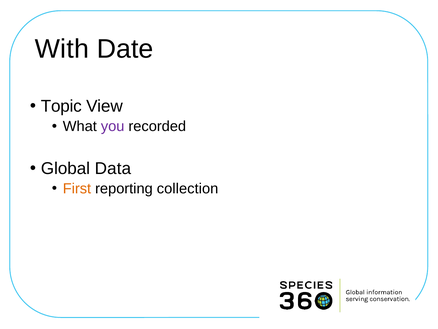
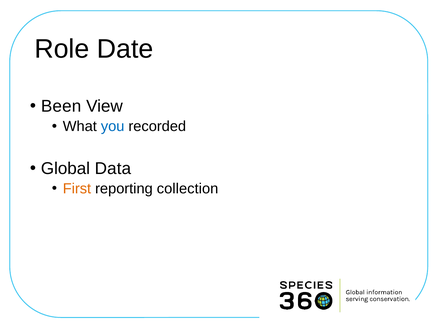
With: With -> Role
Topic: Topic -> Been
you colour: purple -> blue
